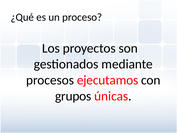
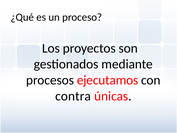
grupos: grupos -> contra
